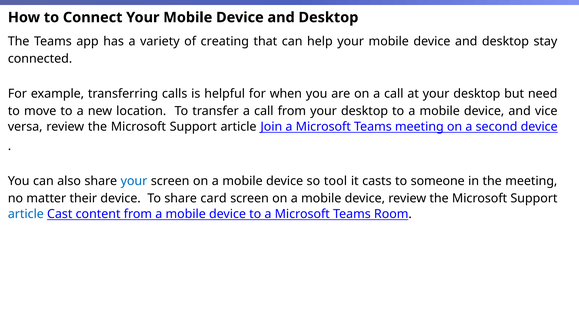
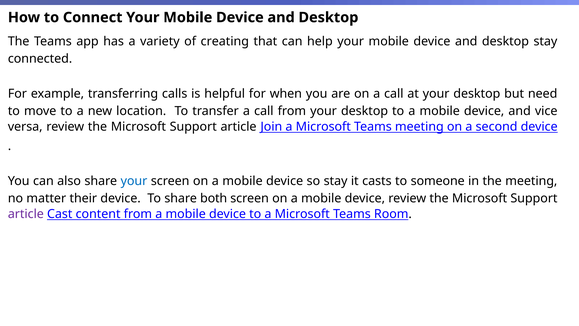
so tool: tool -> stay
card: card -> both
article at (26, 214) colour: blue -> purple
